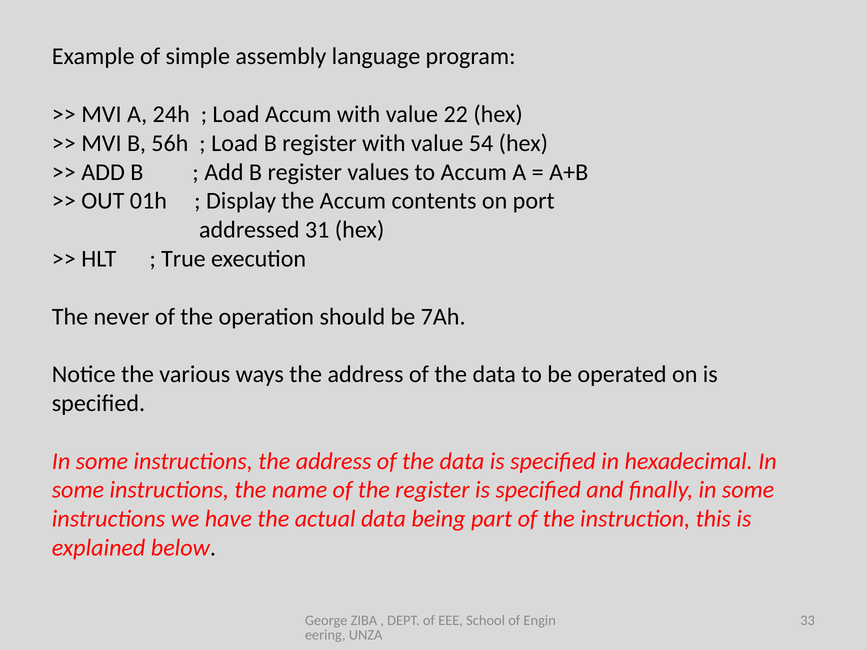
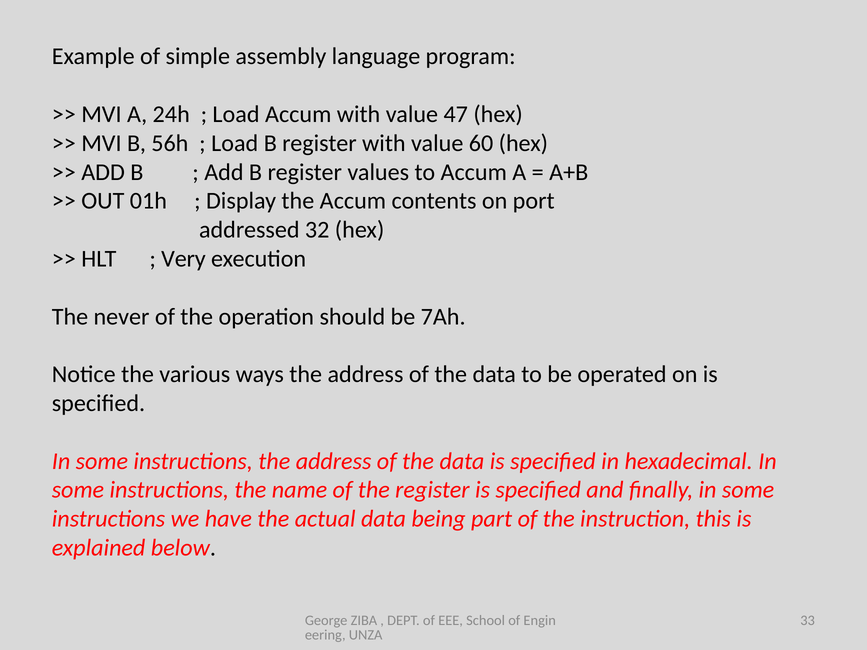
22: 22 -> 47
54: 54 -> 60
31: 31 -> 32
True: True -> Very
